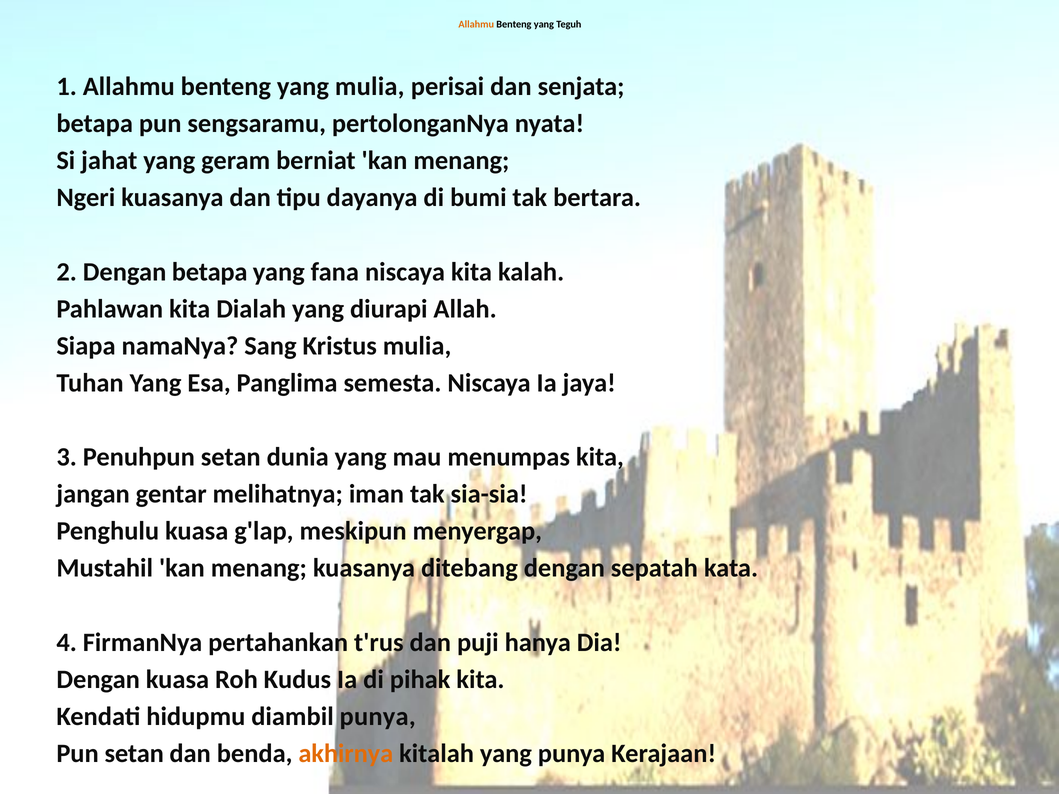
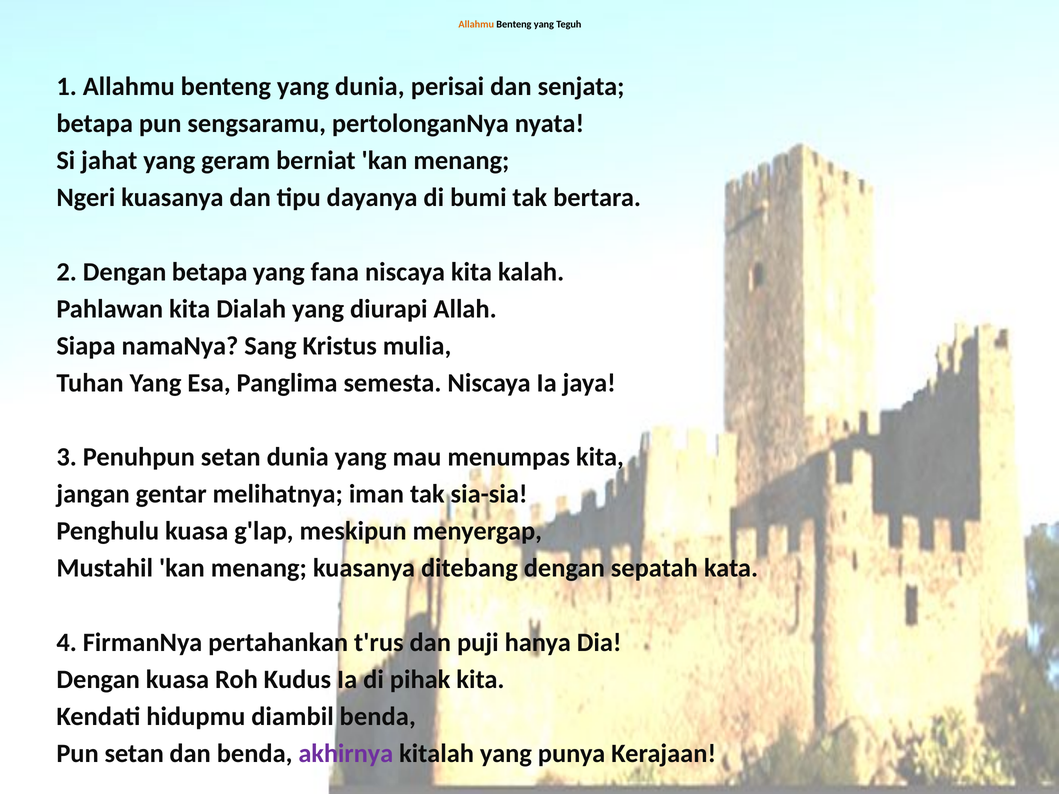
yang mulia: mulia -> dunia
diambil punya: punya -> benda
akhirnya colour: orange -> purple
